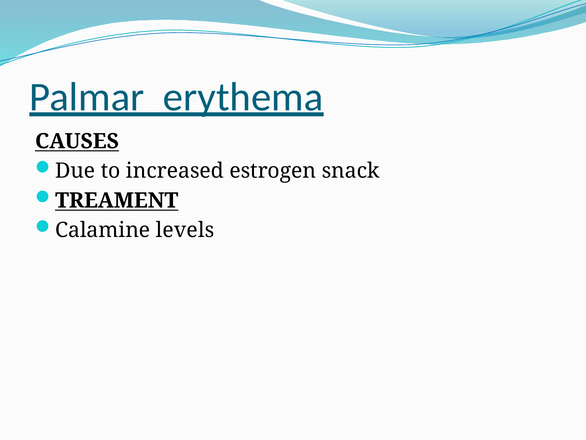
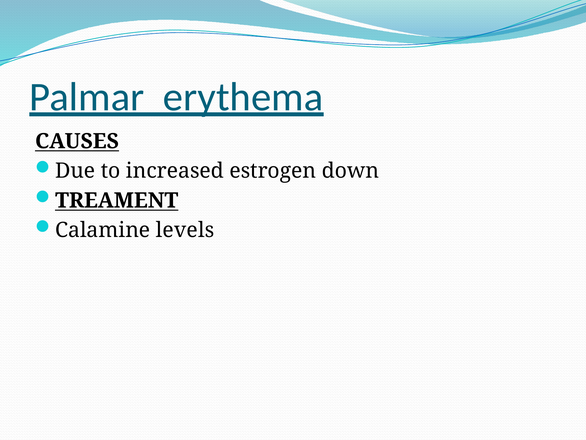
snack: snack -> down
